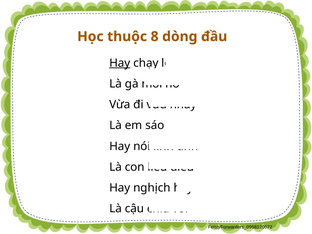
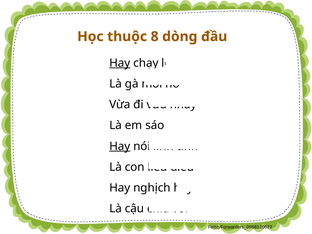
Hay at (120, 146) underline: none -> present
